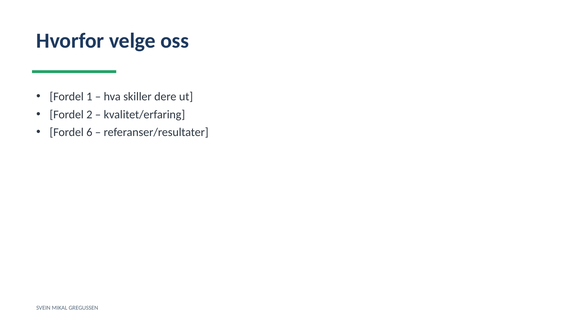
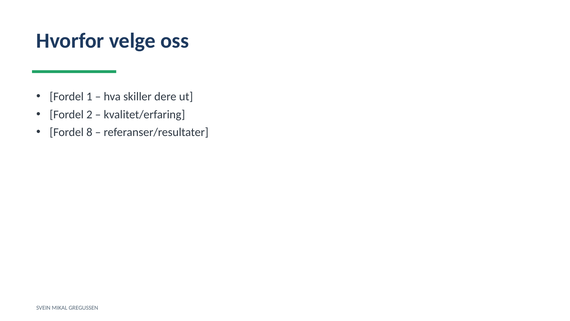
6: 6 -> 8
